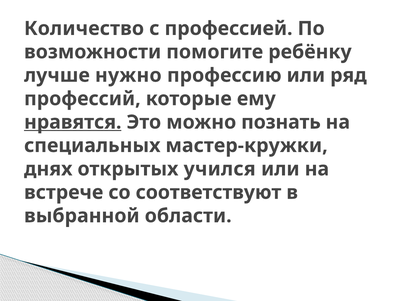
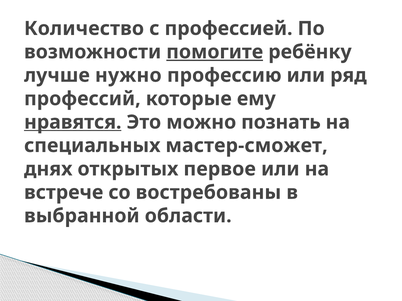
помогите underline: none -> present
мастер-кружки: мастер-кружки -> мастер-сможет
учился: учился -> первое
соответствуют: соответствуют -> востребованы
